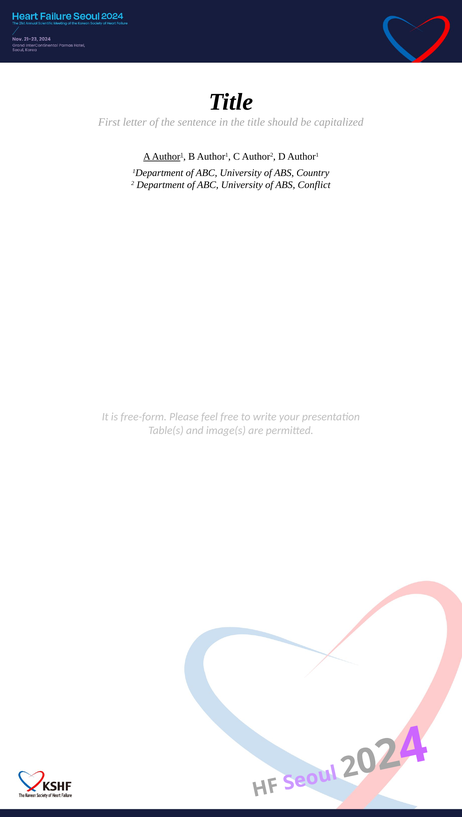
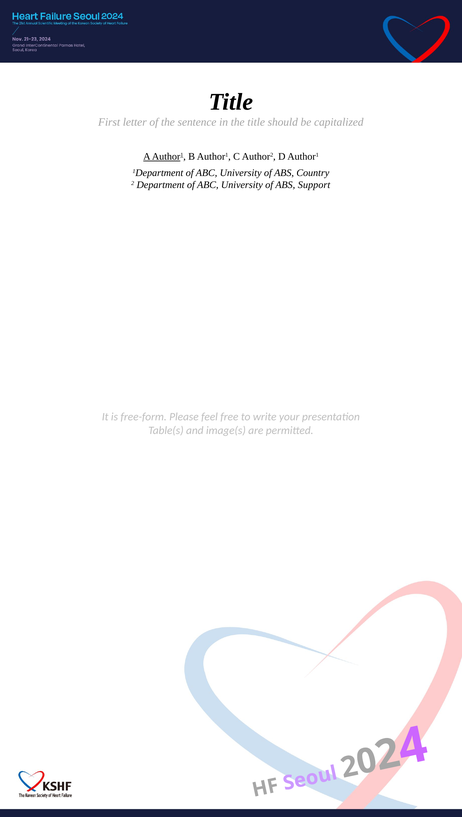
Conflict: Conflict -> Support
